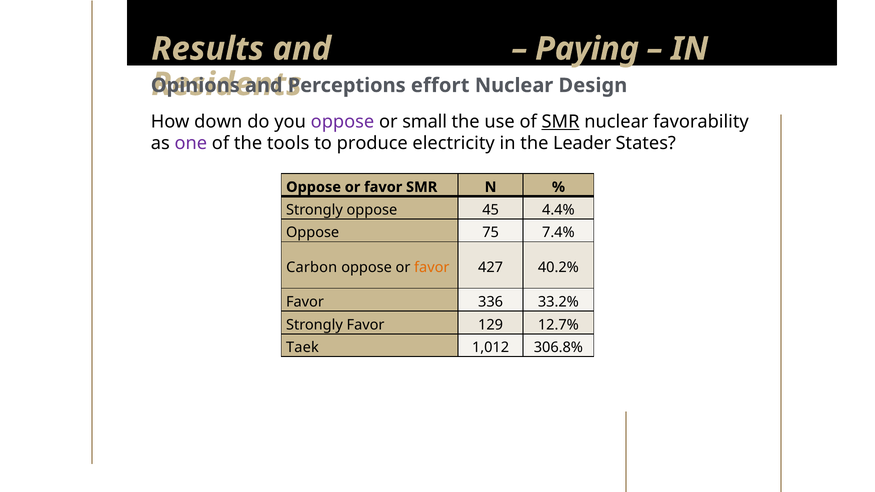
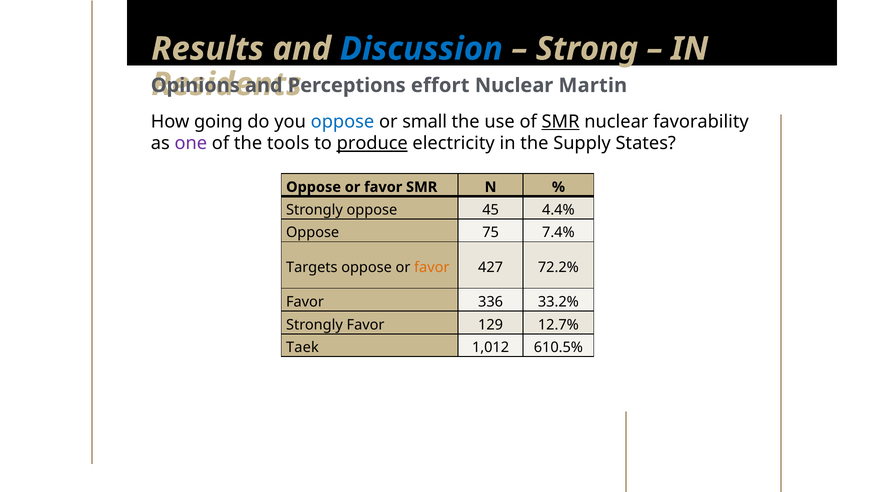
Discussion colour: black -> blue
Paying: Paying -> Strong
Design: Design -> Martin
down: down -> going
oppose at (342, 122) colour: purple -> blue
produce underline: none -> present
Leader: Leader -> Supply
Carbon: Carbon -> Targets
40.2%: 40.2% -> 72.2%
306.8%: 306.8% -> 610.5%
